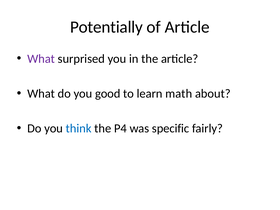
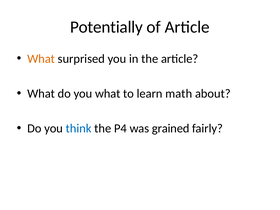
What at (41, 59) colour: purple -> orange
you good: good -> what
specific: specific -> grained
